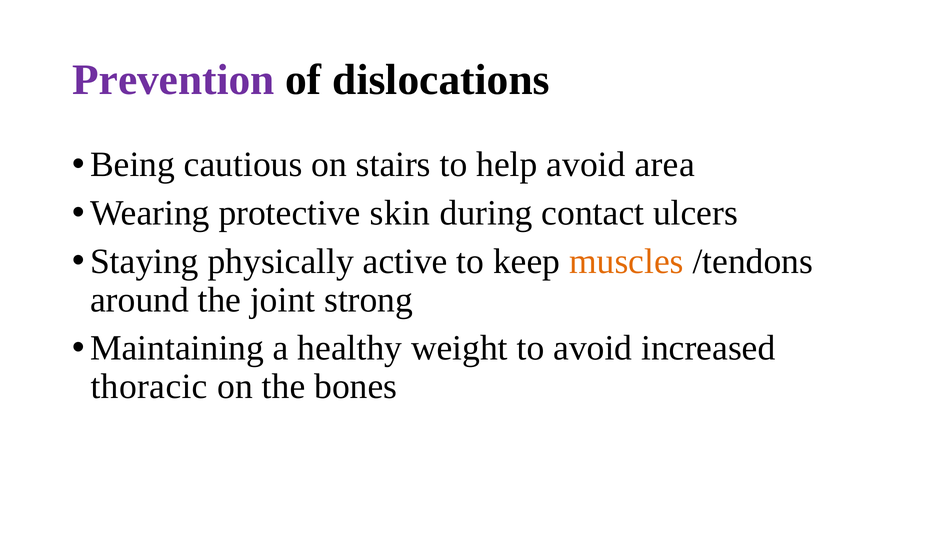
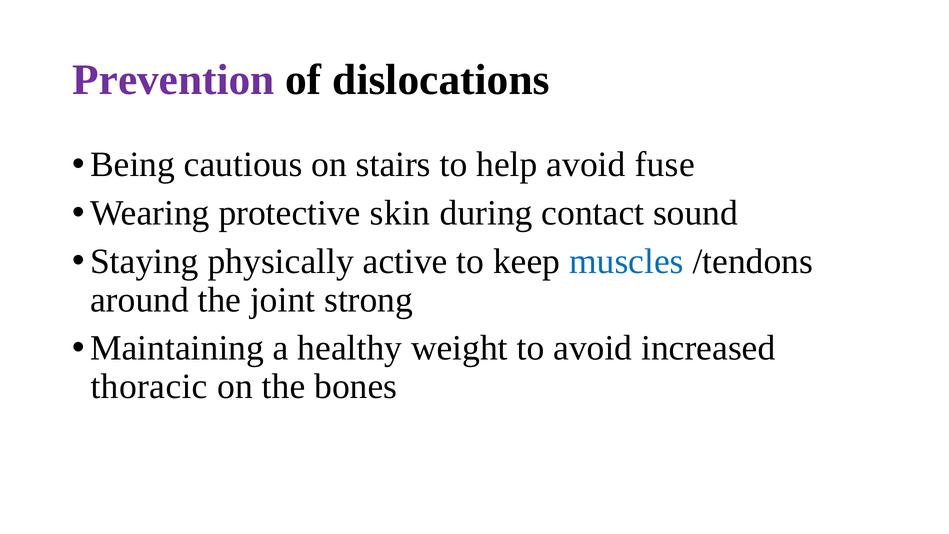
area: area -> fuse
ulcers: ulcers -> sound
muscles colour: orange -> blue
